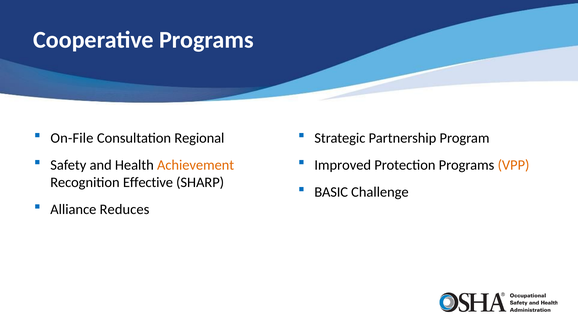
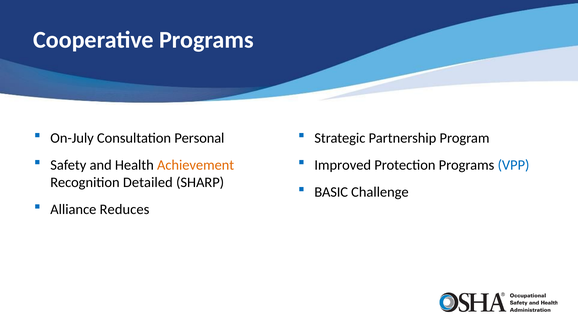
On-File: On-File -> On-July
Regional: Regional -> Personal
VPP colour: orange -> blue
Effective: Effective -> Detailed
